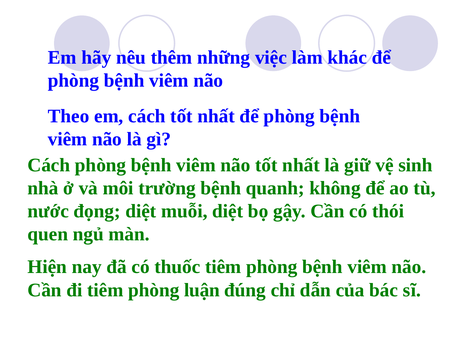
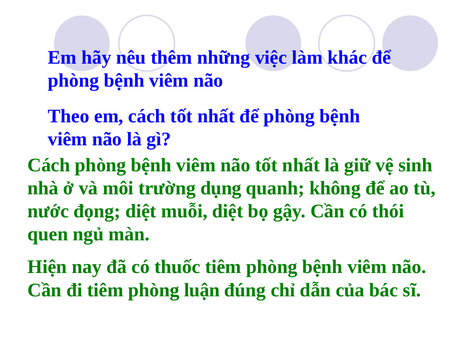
trường bệnh: bệnh -> dụng
